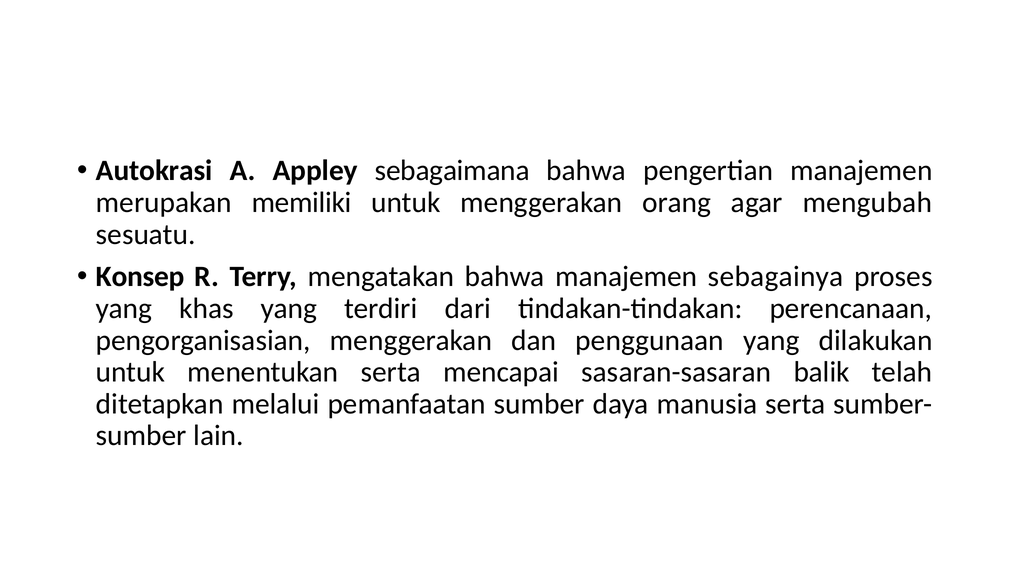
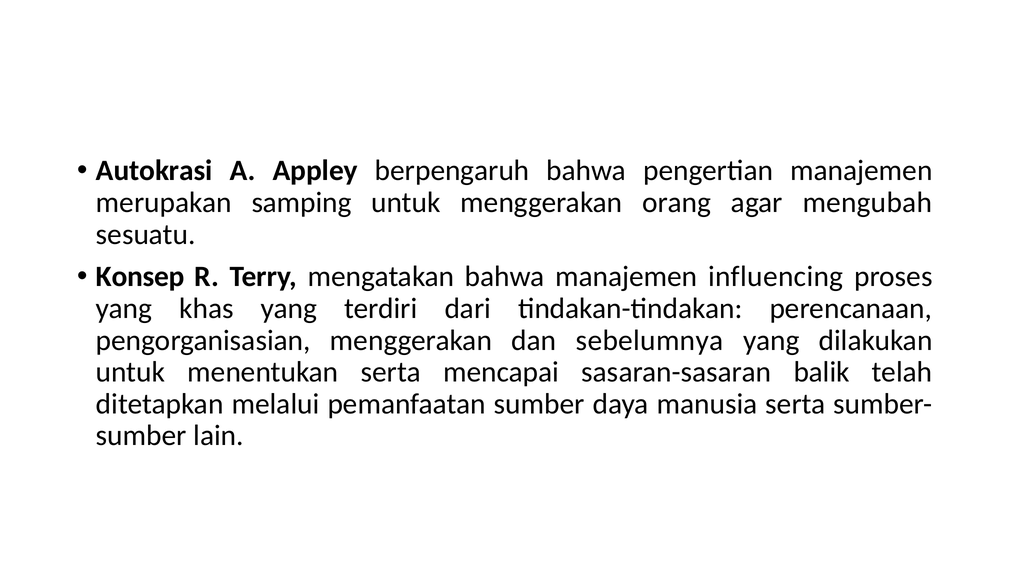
sebagaimana: sebagaimana -> berpengaruh
memiliki: memiliki -> samping
sebagainya: sebagainya -> influencing
penggunaan: penggunaan -> sebelumnya
